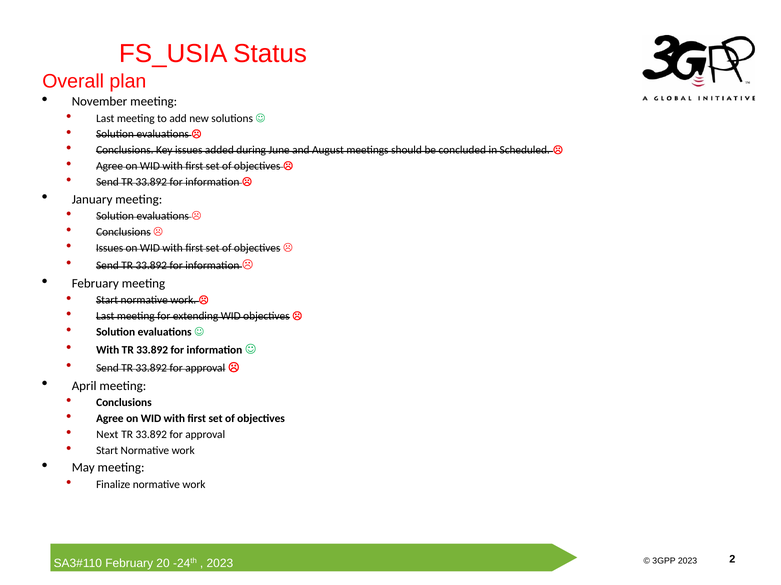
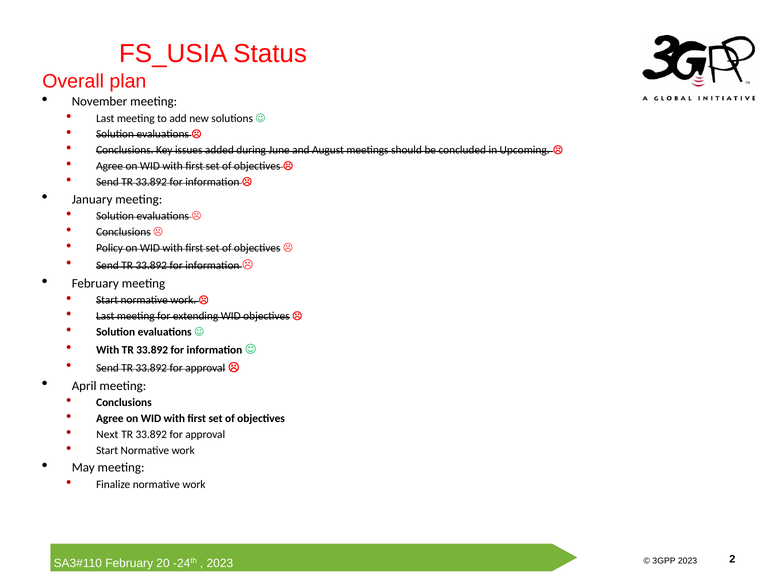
Scheduled: Scheduled -> Upcoming
Issues at (110, 248): Issues -> Policy
